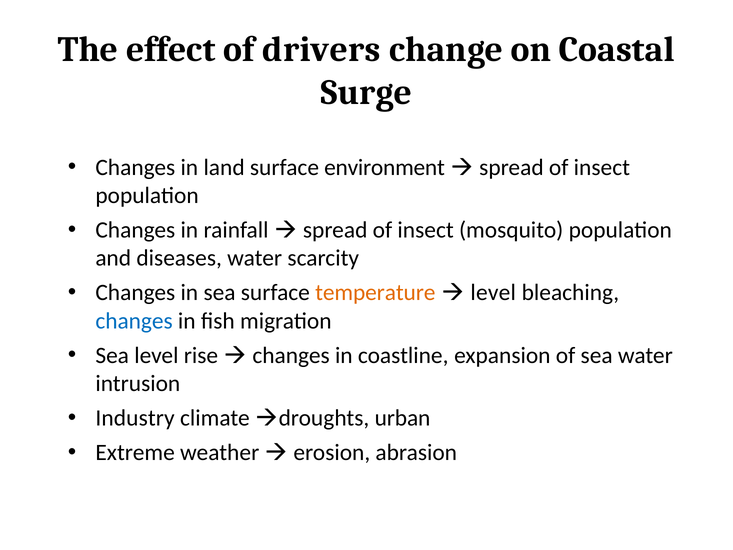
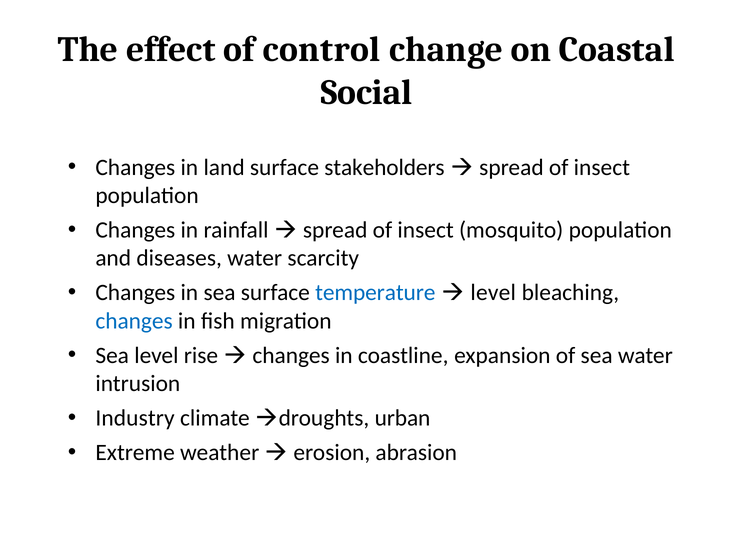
drivers: drivers -> control
Surge: Surge -> Social
environment: environment -> stakeholders
temperature colour: orange -> blue
